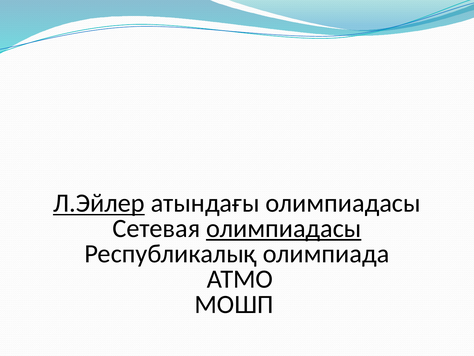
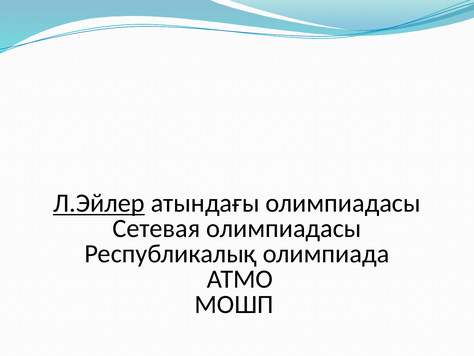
олимпиадасы at (284, 228) underline: present -> none
